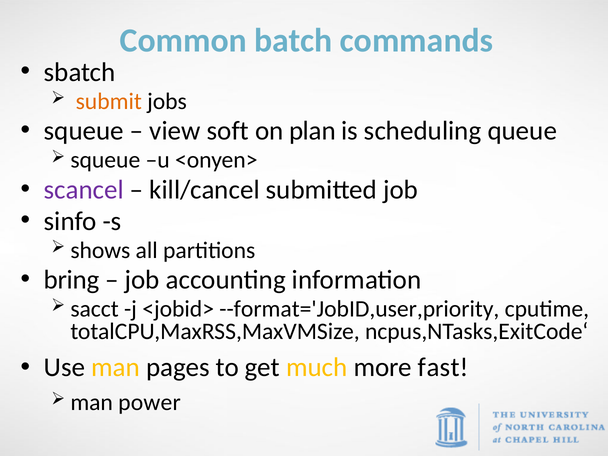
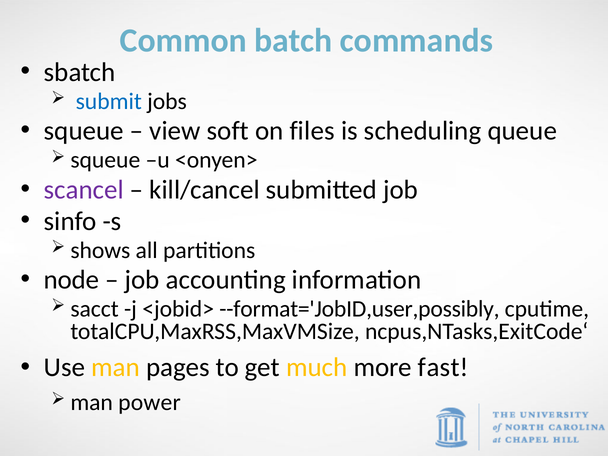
submit colour: orange -> blue
plan: plan -> files
bring: bring -> node
--format='JobID,user,priority: --format='JobID,user,priority -> --format='JobID,user,possibly
